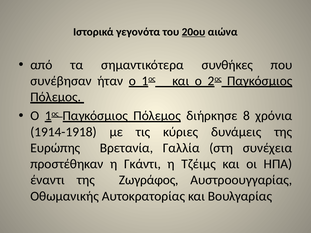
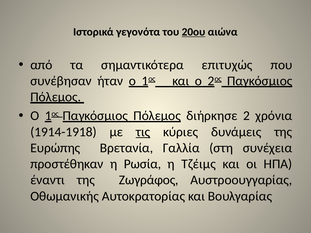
συνθήκες: συνθήκες -> επιτυχώς
8: 8 -> 2
τις underline: none -> present
Γκάντι: Γκάντι -> Ρωσία
